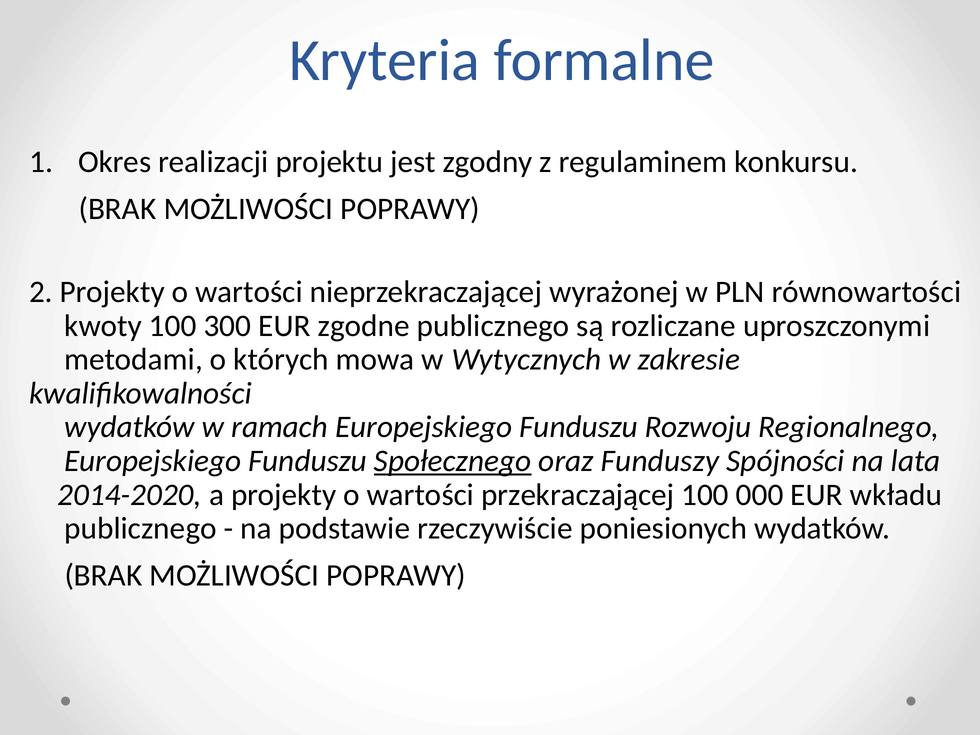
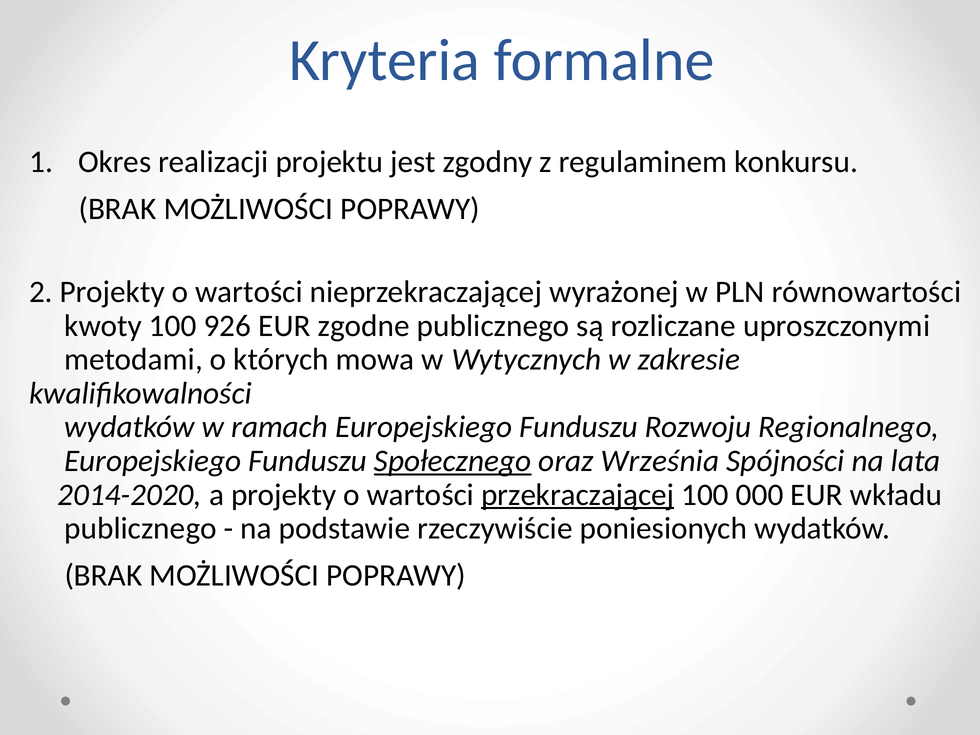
300: 300 -> 926
Funduszy: Funduszy -> Września
przekraczającej underline: none -> present
